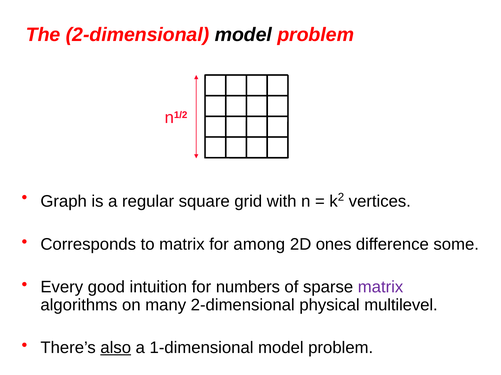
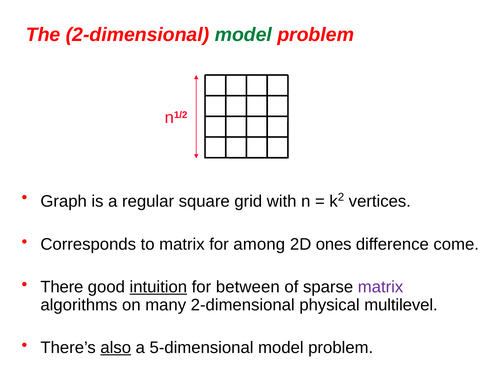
model at (243, 35) colour: black -> green
some: some -> come
Every: Every -> There
intuition underline: none -> present
numbers: numbers -> between
1-dimensional: 1-dimensional -> 5-dimensional
